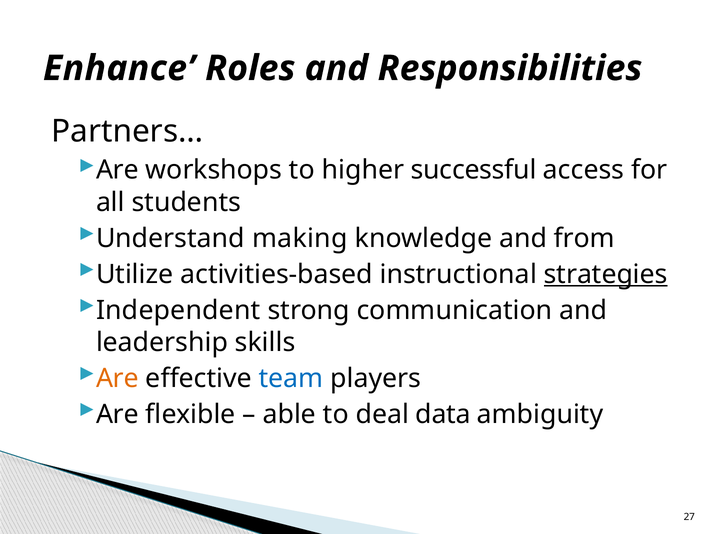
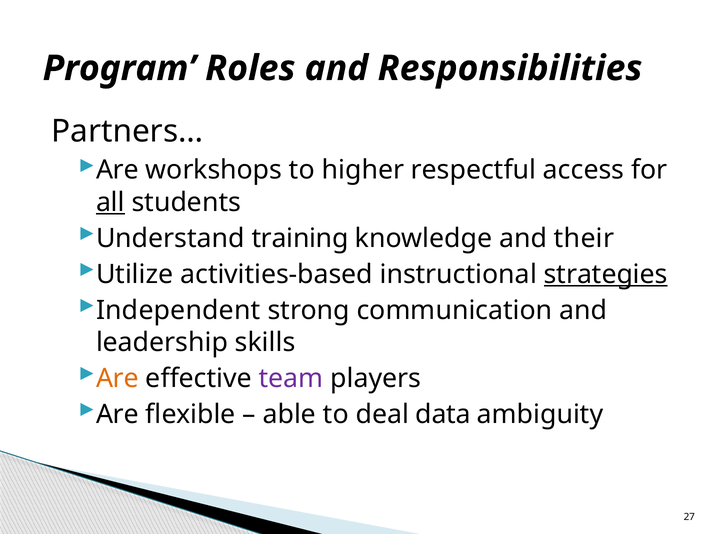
Enhance: Enhance -> Program
successful: successful -> respectful
all underline: none -> present
making: making -> training
from: from -> their
team colour: blue -> purple
